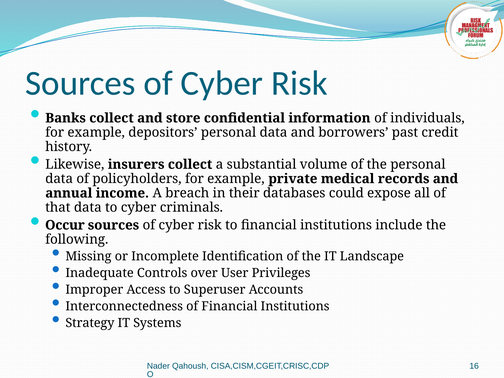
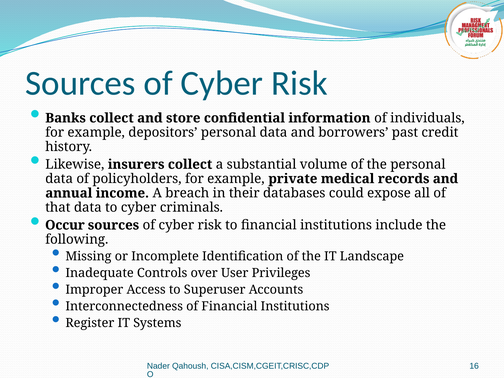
Strategy: Strategy -> Register
